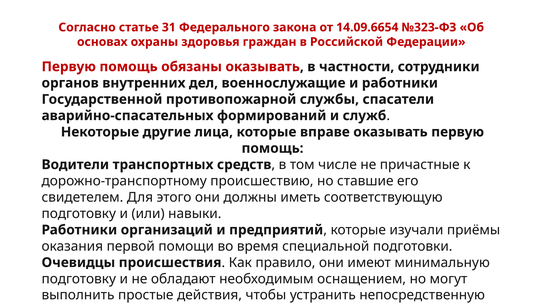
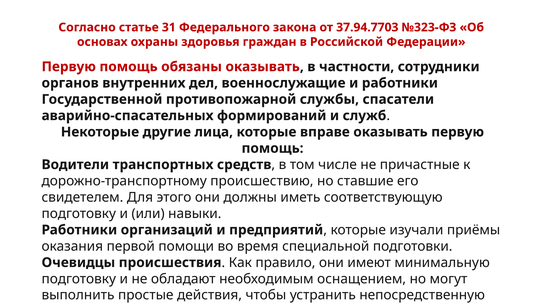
14.09.6654: 14.09.6654 -> 37.94.7703
